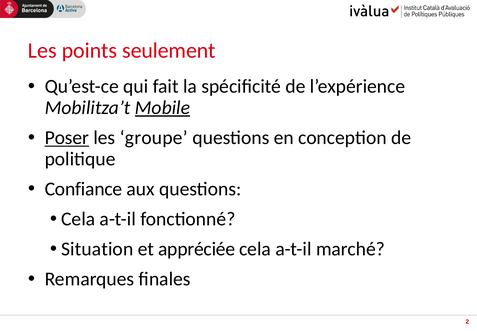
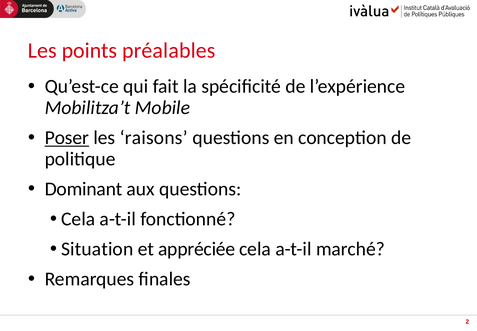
seulement: seulement -> préalables
Mobile underline: present -> none
groupe: groupe -> raisons
Confiance: Confiance -> Dominant
